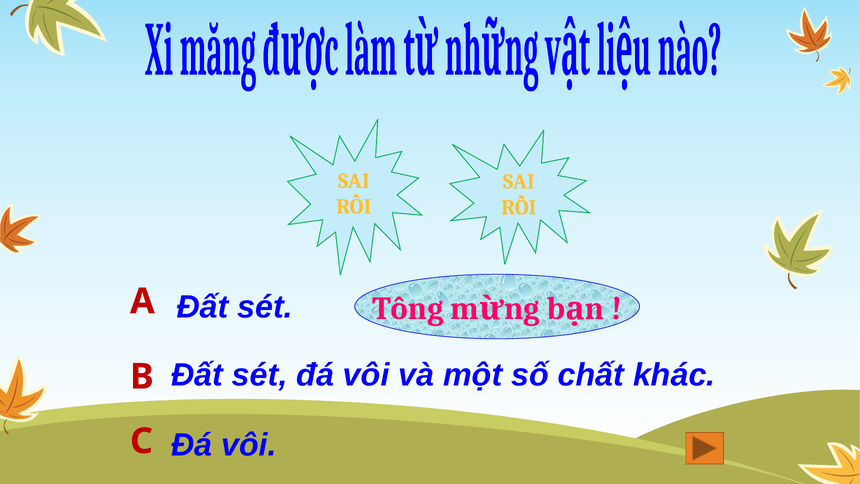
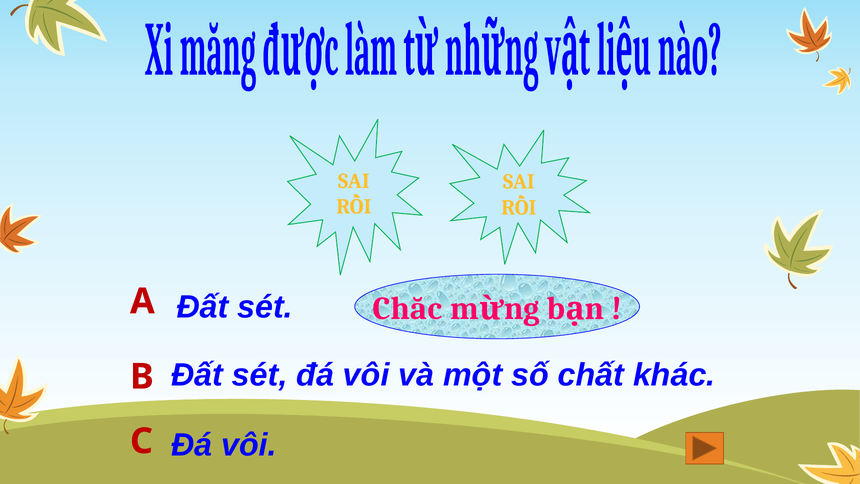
Tông: Tông -> Chắc
